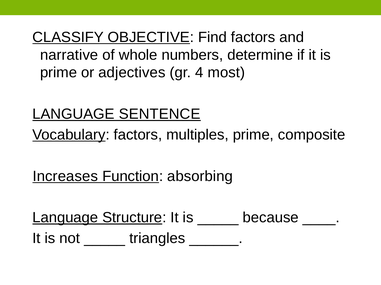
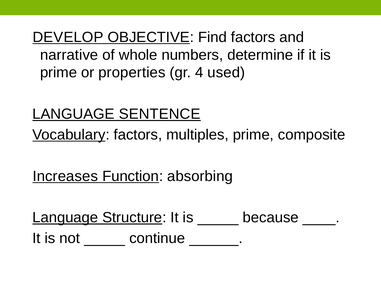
CLASSIFY: CLASSIFY -> DEVELOP
adjectives: adjectives -> properties
most: most -> used
triangles: triangles -> continue
